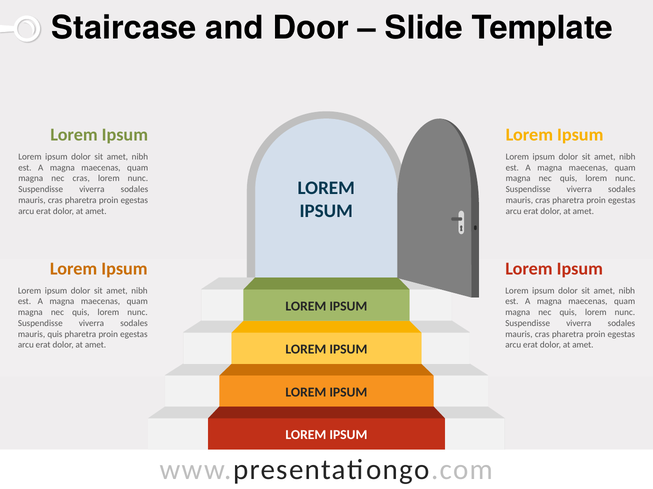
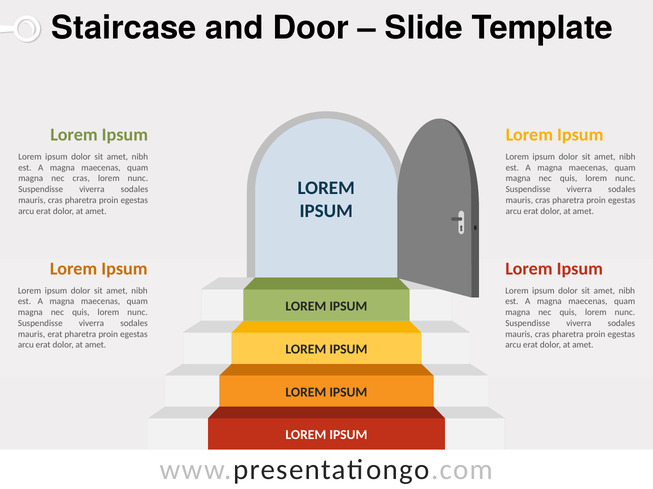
mauris quis: quis -> erat
